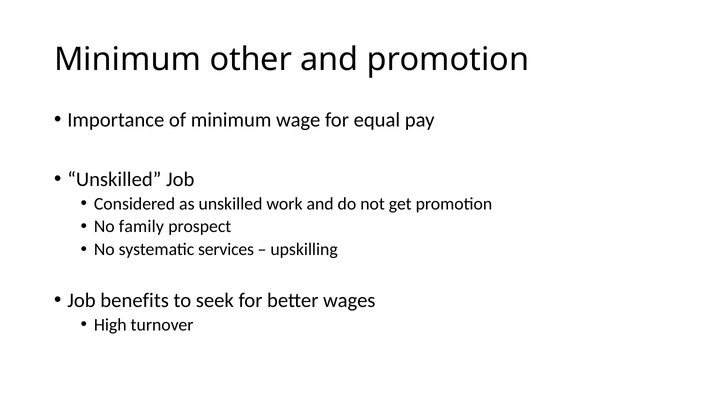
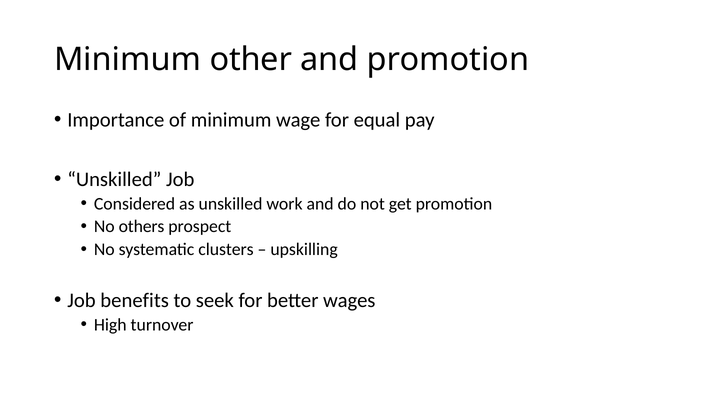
family: family -> others
services: services -> clusters
